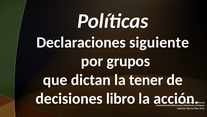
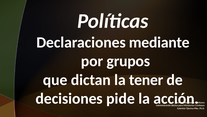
siguiente: siguiente -> mediante
libro: libro -> pide
